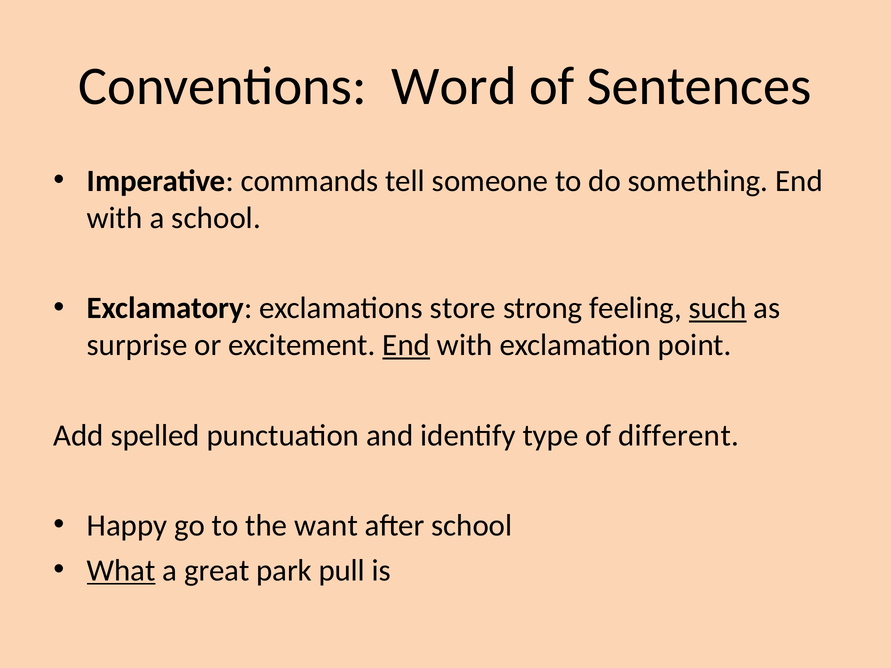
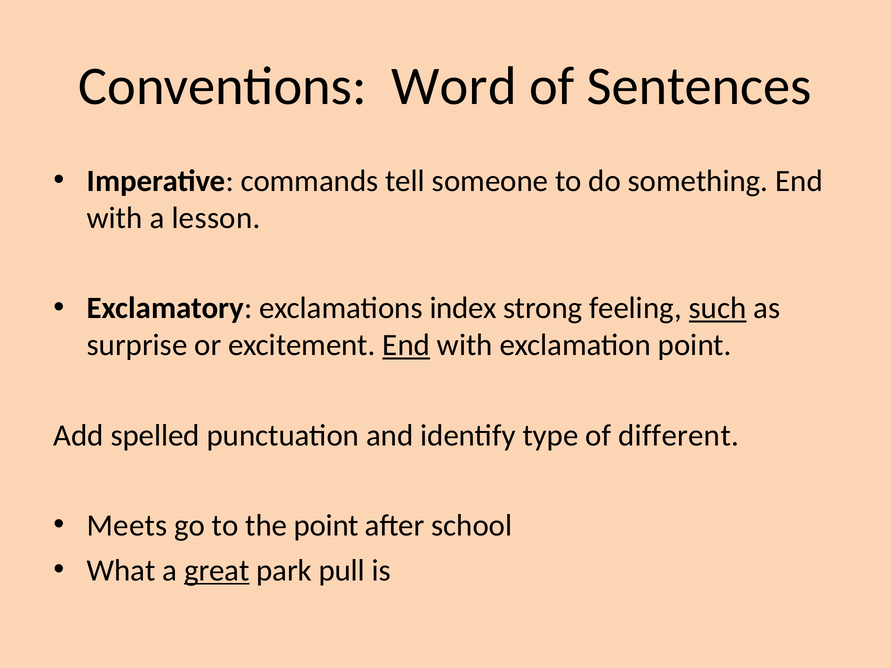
a school: school -> lesson
store: store -> index
Happy: Happy -> Meets
the want: want -> point
What underline: present -> none
great underline: none -> present
